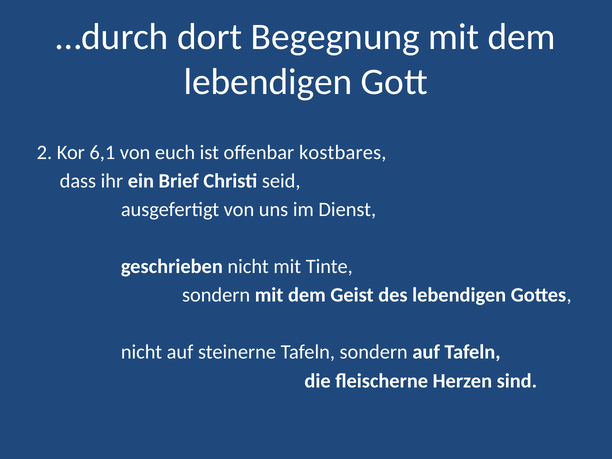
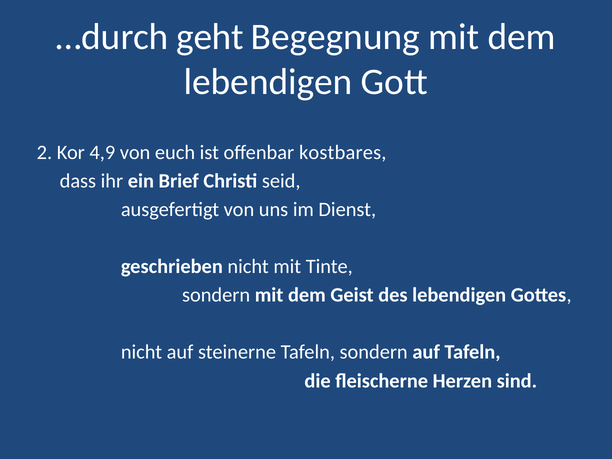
dort: dort -> geht
6,1: 6,1 -> 4,9
